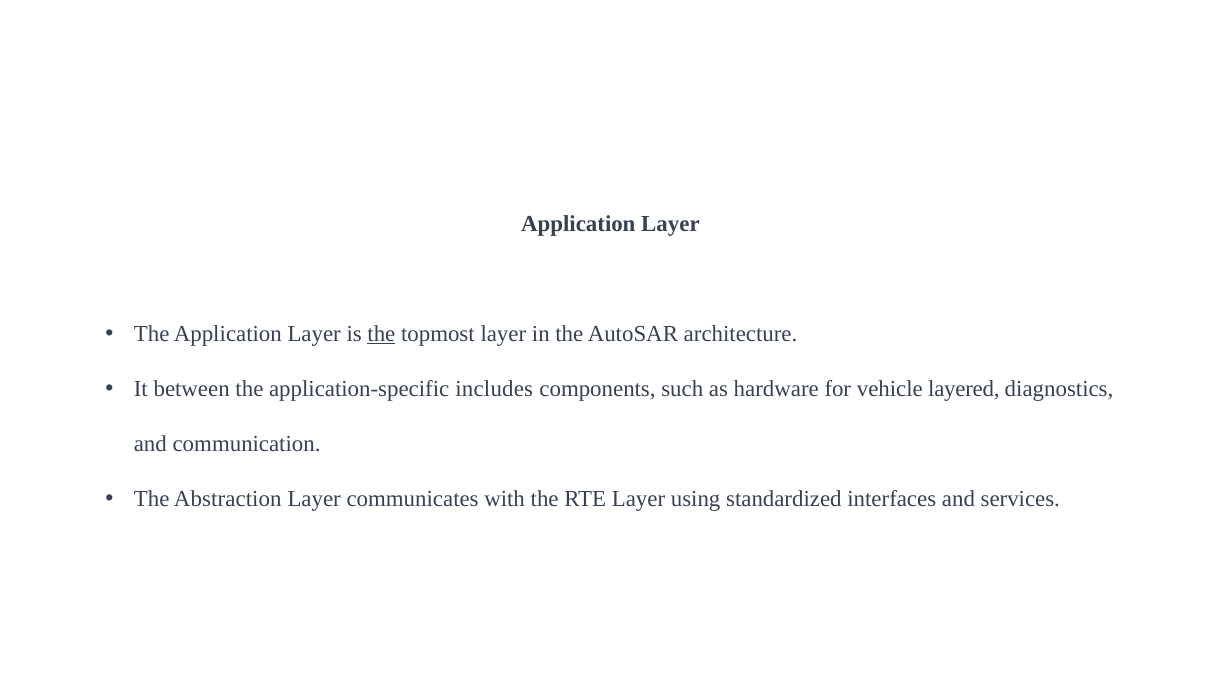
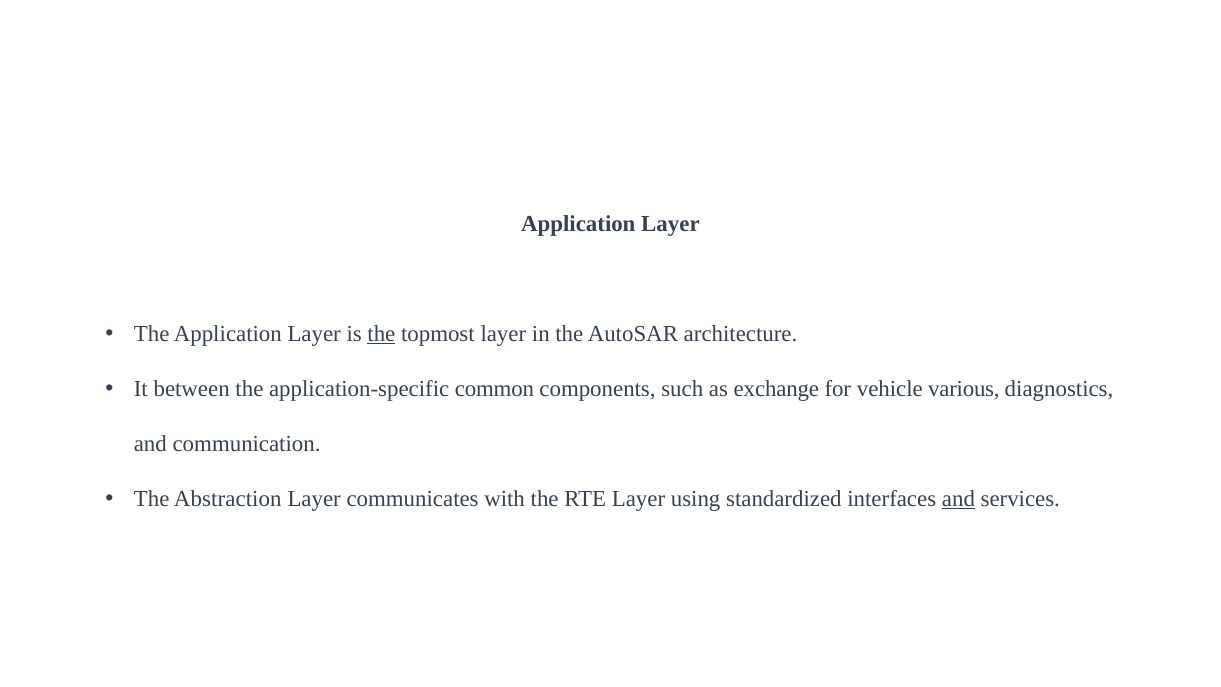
includes: includes -> common
hardware: hardware -> exchange
layered: layered -> various
and at (958, 499) underline: none -> present
